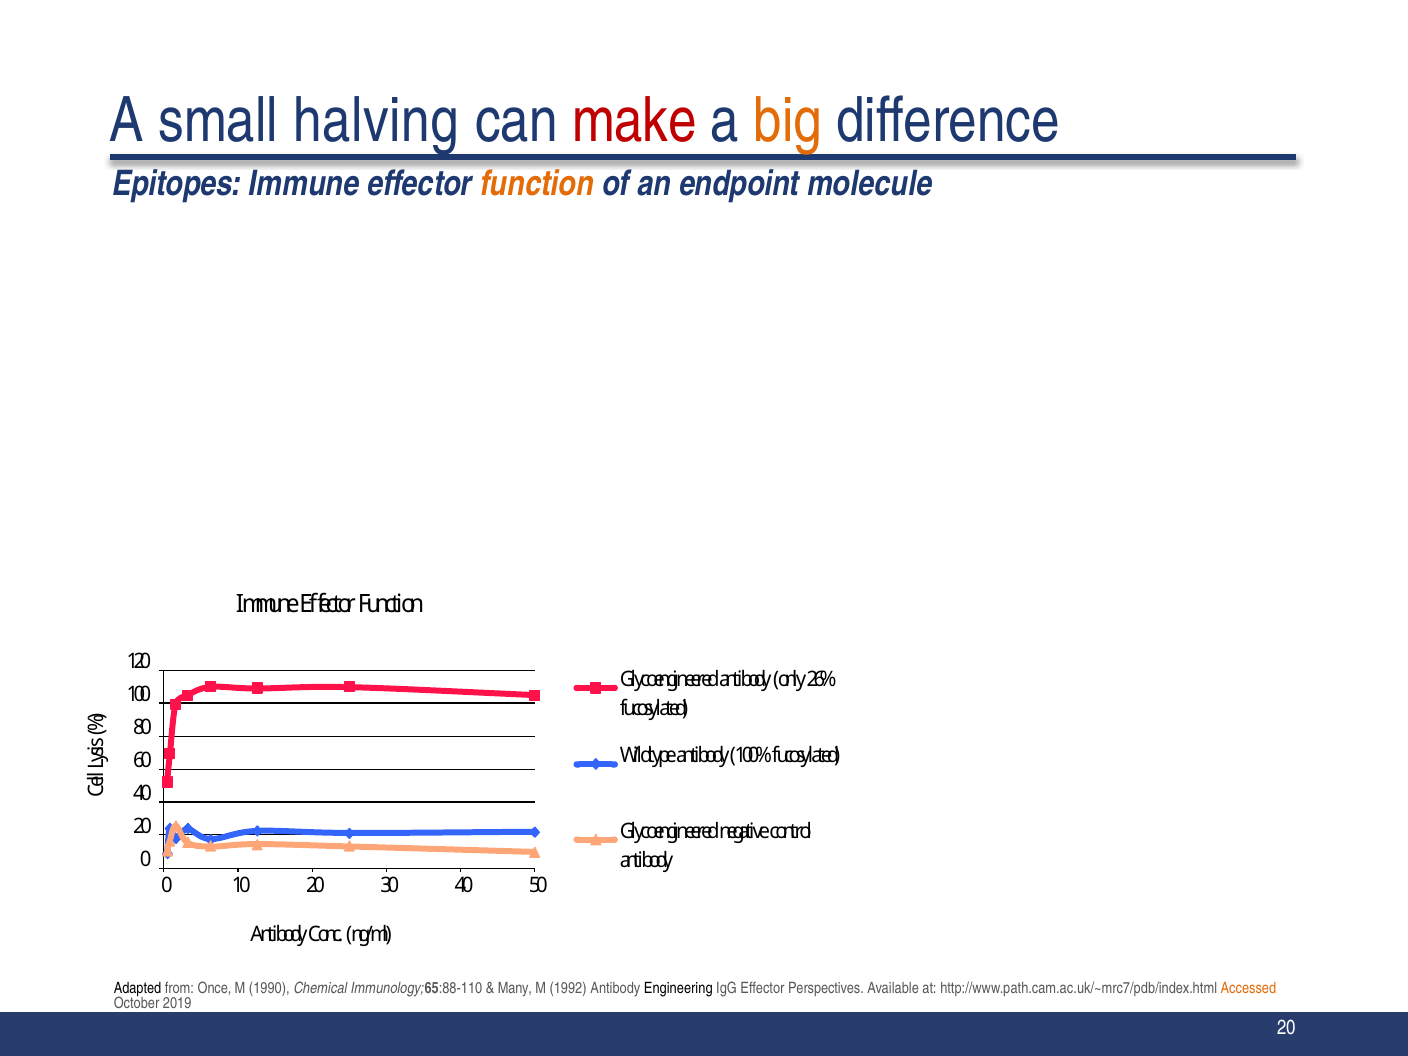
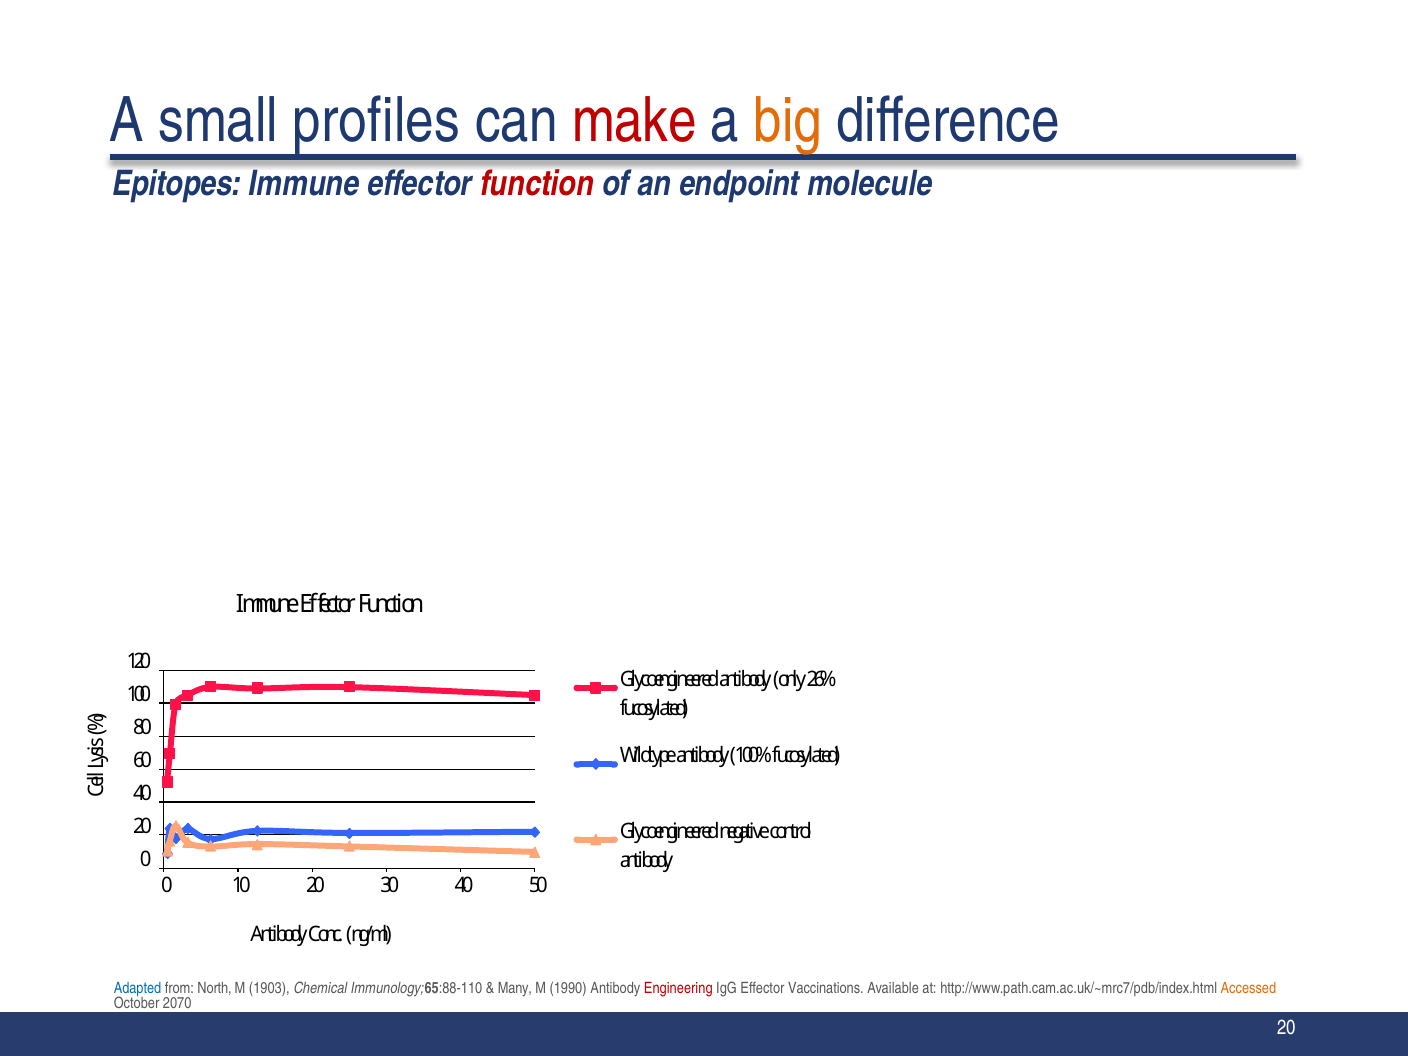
halving: halving -> profiles
function at (537, 184) colour: orange -> red
Adapted colour: black -> blue
Once: Once -> North
1990: 1990 -> 1903
1992: 1992 -> 1990
Engineering colour: black -> red
Perspectives: Perspectives -> Vaccinations
2019: 2019 -> 2070
